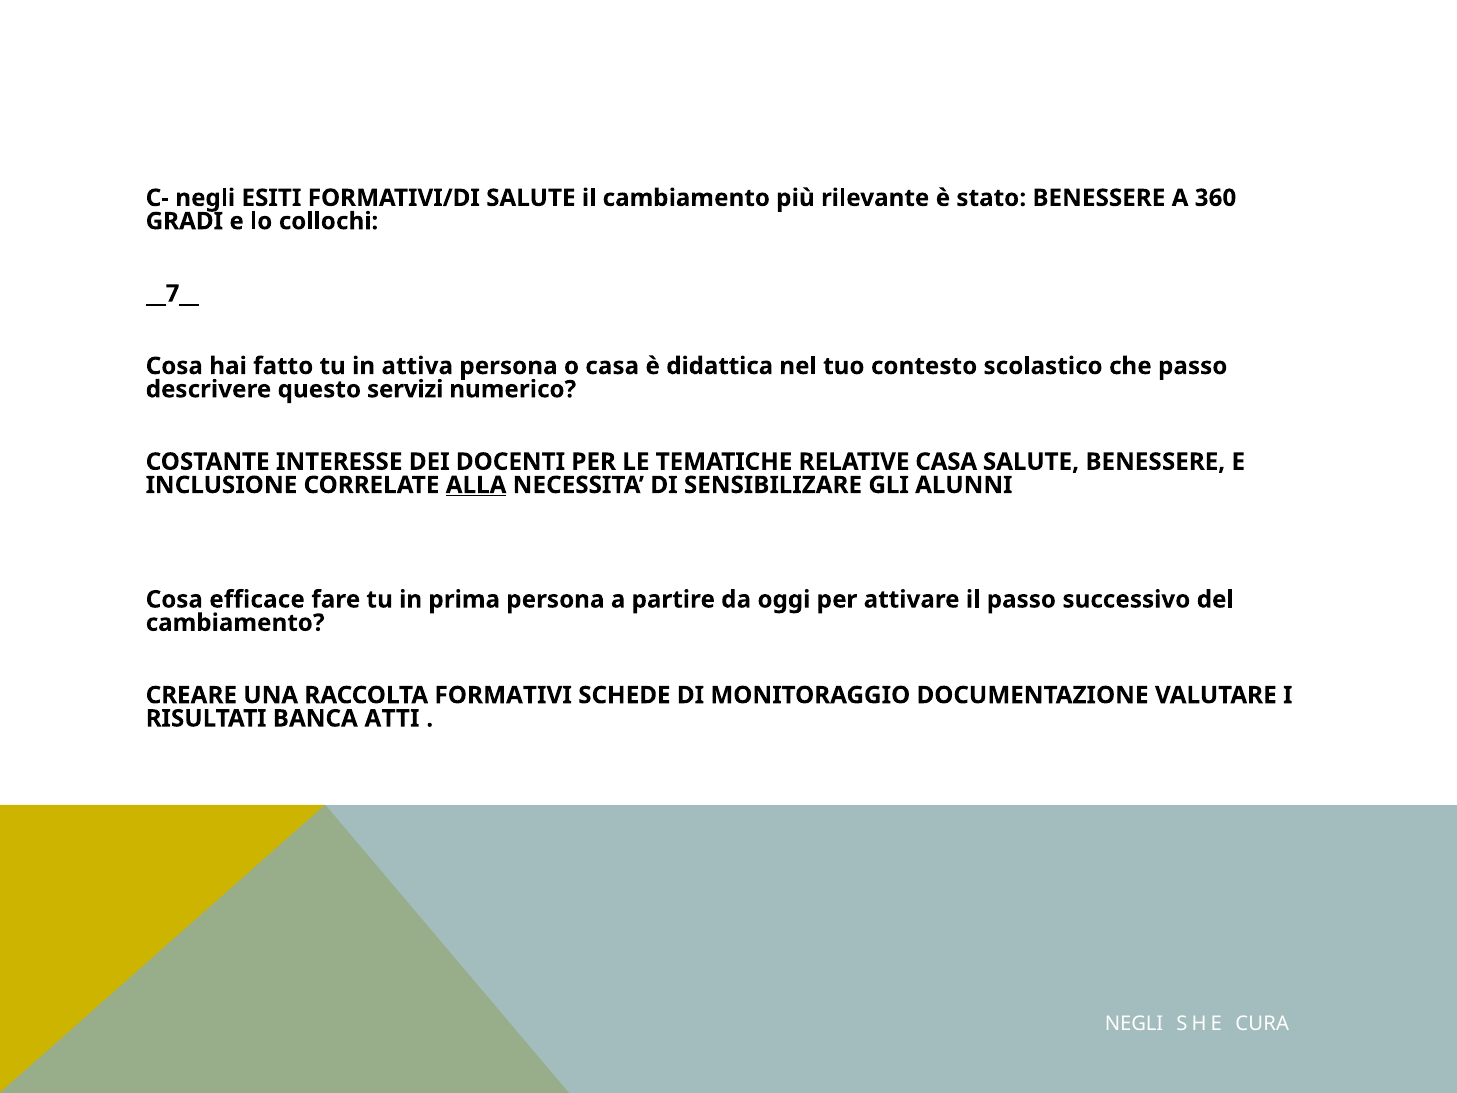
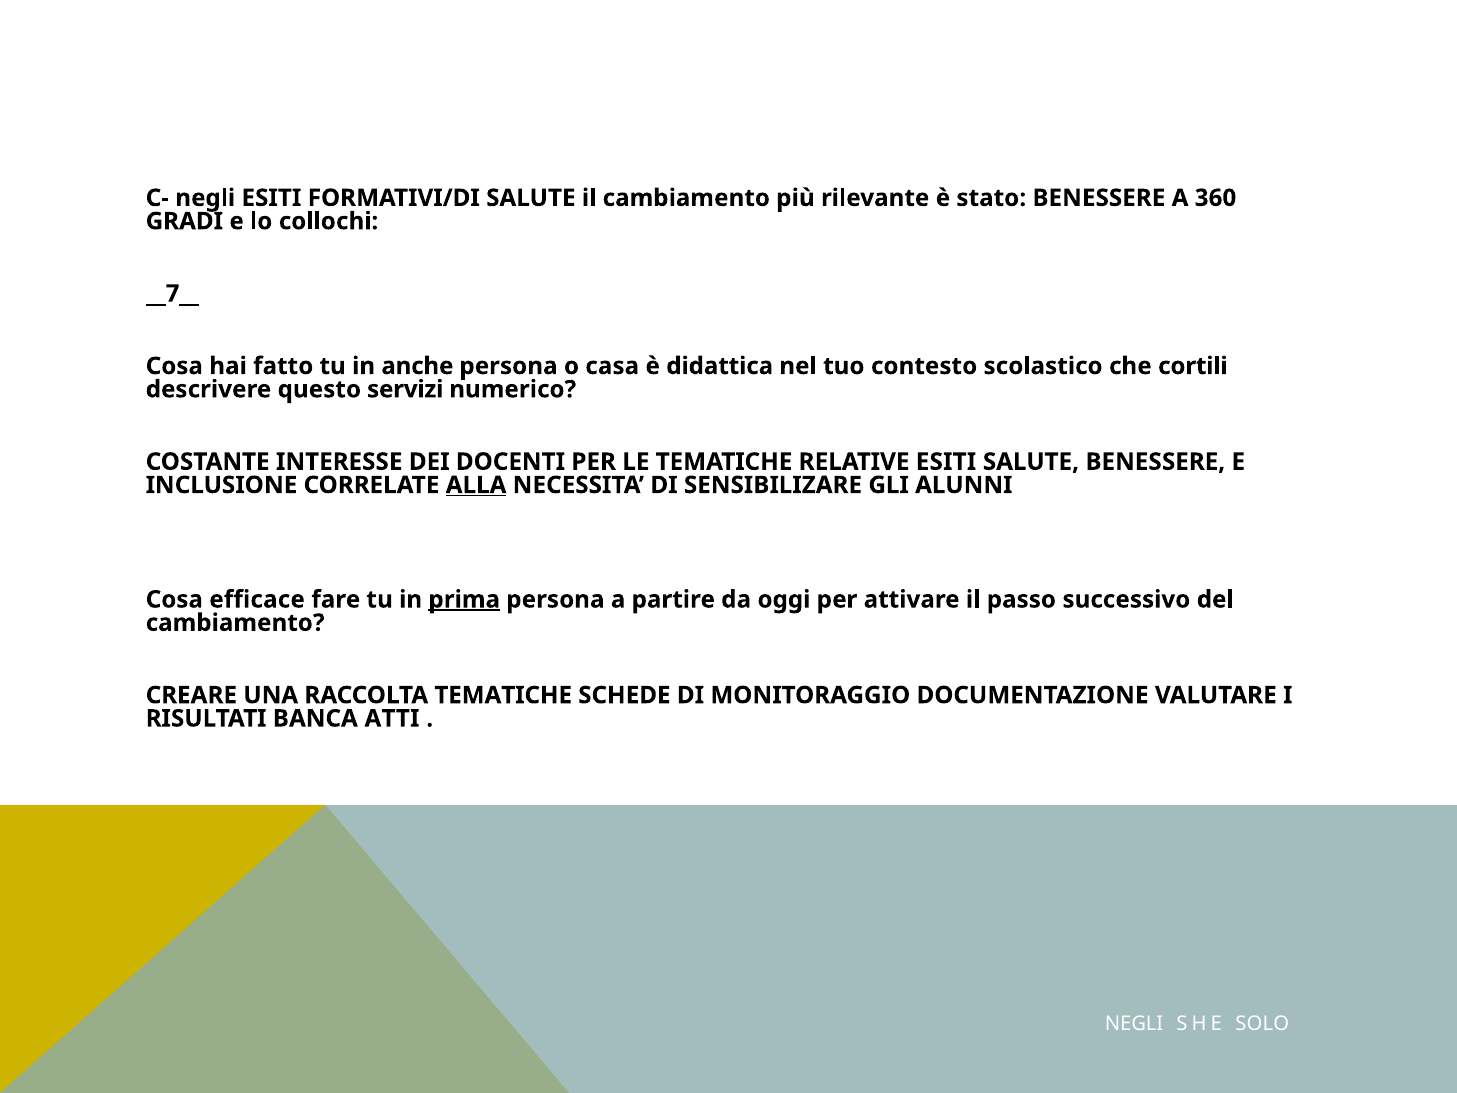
attiva: attiva -> anche
che passo: passo -> cortili
RELATIVE CASA: CASA -> ESITI
prima underline: none -> present
RACCOLTA FORMATIVI: FORMATIVI -> TEMATICHE
CURA: CURA -> SOLO
